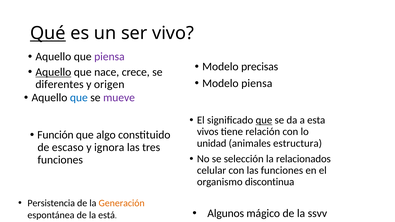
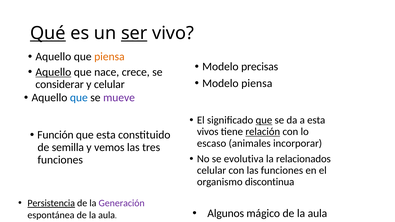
ser underline: none -> present
piensa at (109, 57) colour: purple -> orange
diferentes: diferentes -> considerar
y origen: origen -> celular
relación underline: none -> present
que algo: algo -> esta
unidad: unidad -> escaso
estructura: estructura -> incorporar
escaso: escaso -> semilla
ignora: ignora -> vemos
selección: selección -> evolutiva
Persistencia underline: none -> present
Generación colour: orange -> purple
espontánea de la está: está -> aula
mágico de la ssvv: ssvv -> aula
